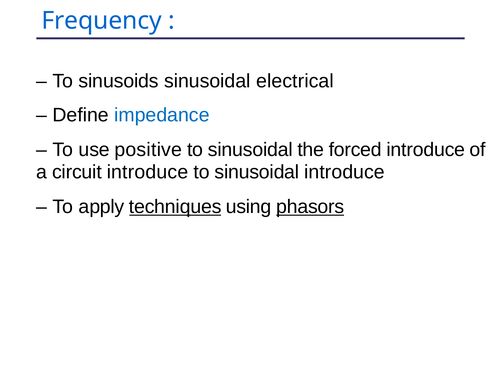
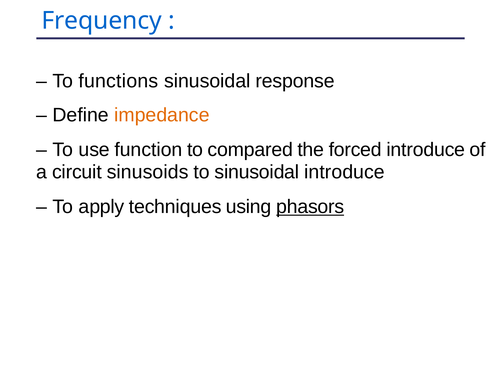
sinusoids: sinusoids -> functions
electrical: electrical -> response
impedance colour: blue -> orange
positive: positive -> function
sinusoidal at (250, 150): sinusoidal -> compared
circuit introduce: introduce -> sinusoids
techniques underline: present -> none
